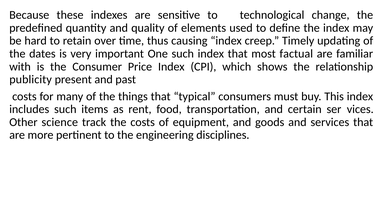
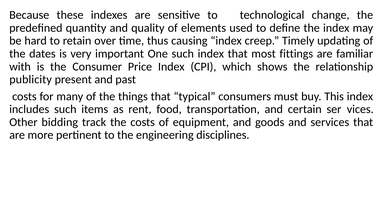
factual: factual -> fittings
science: science -> bidding
